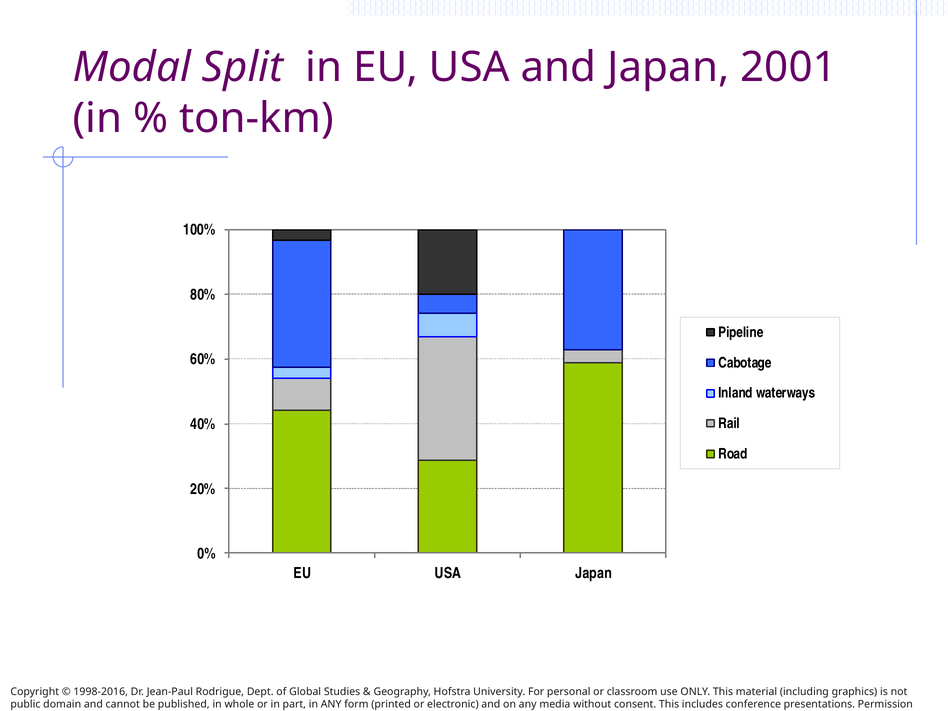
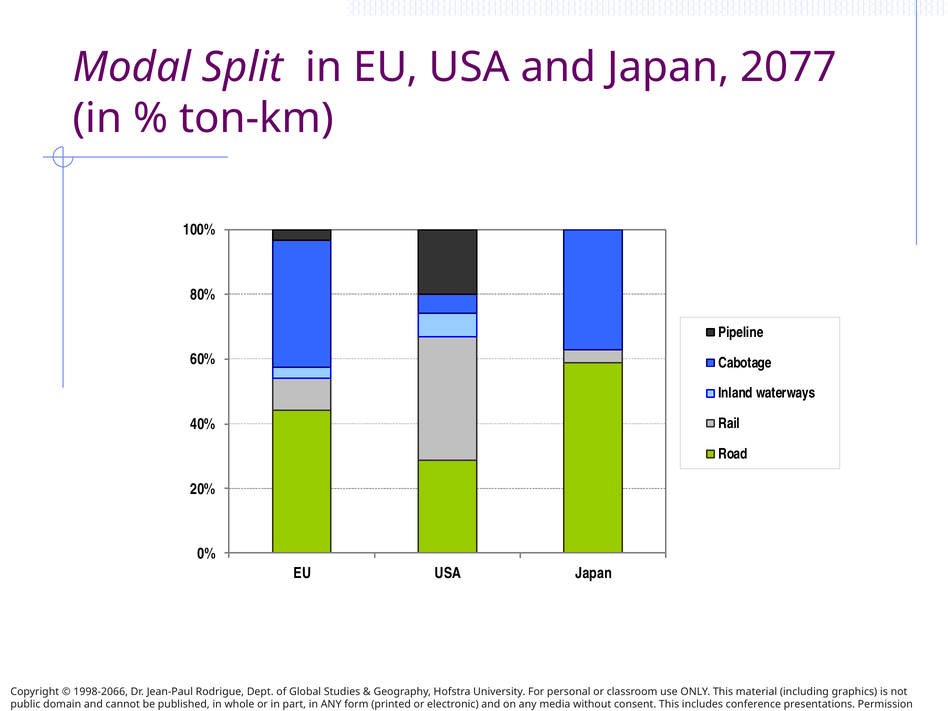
2001: 2001 -> 2077
1998-2016: 1998-2016 -> 1998-2066
